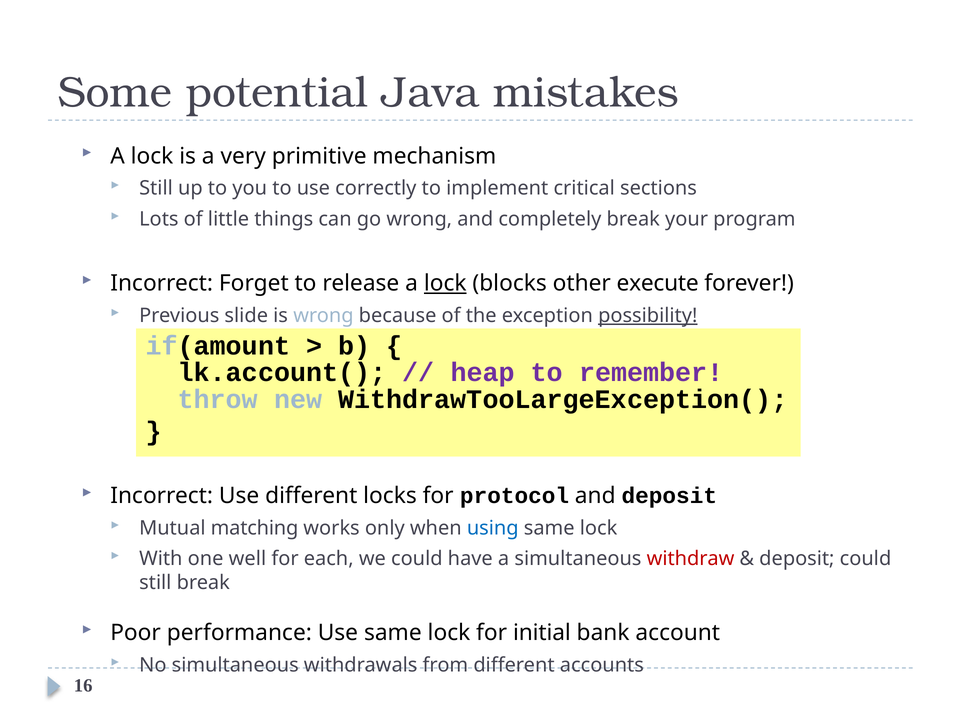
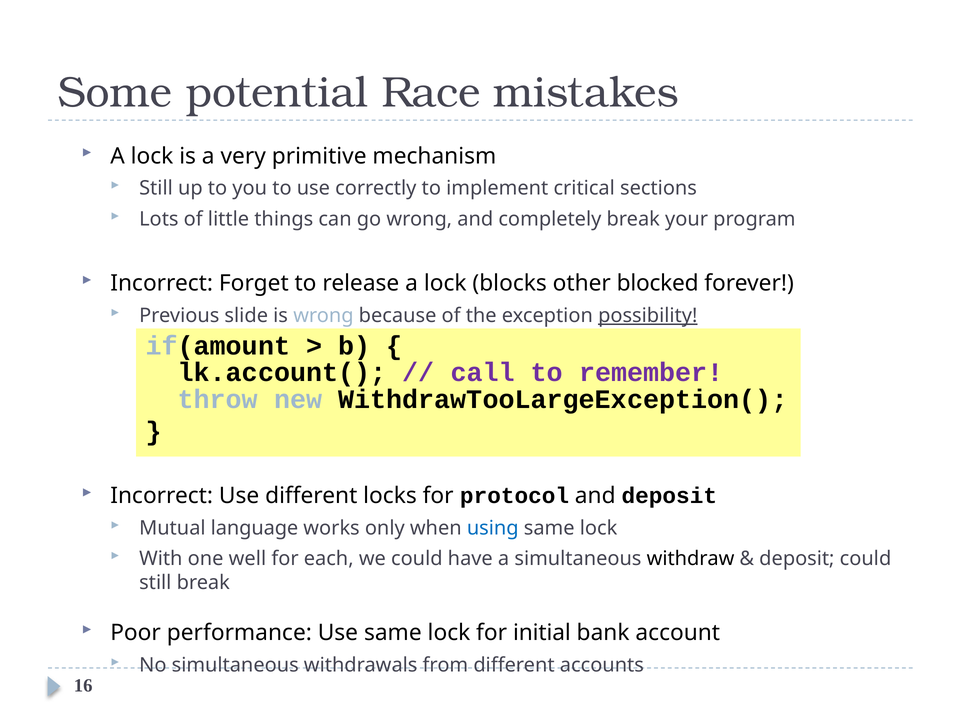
Java: Java -> Race
lock at (445, 283) underline: present -> none
execute: execute -> blocked
heap: heap -> call
matching: matching -> language
withdraw colour: red -> black
